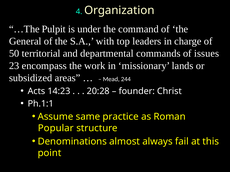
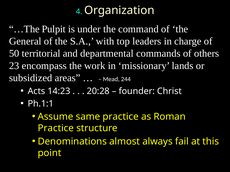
issues: issues -> others
Popular at (56, 128): Popular -> Practice
